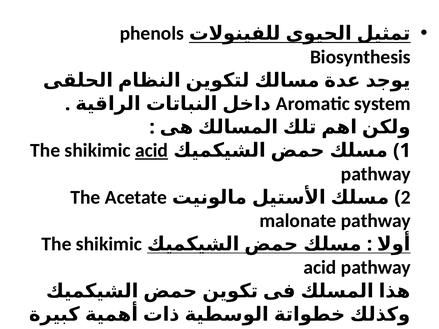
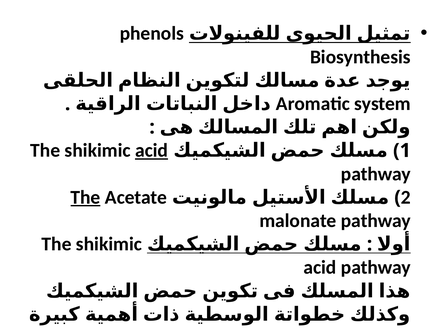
The at (85, 197) underline: none -> present
